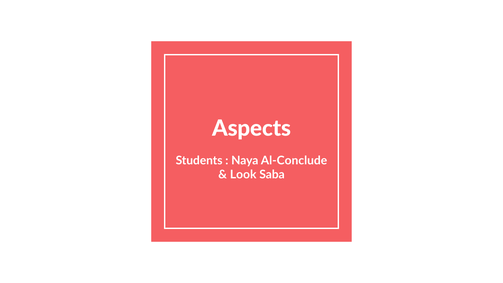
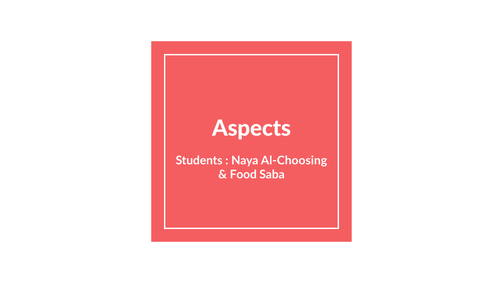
Al-Conclude: Al-Conclude -> Al-Choosing
Look: Look -> Food
